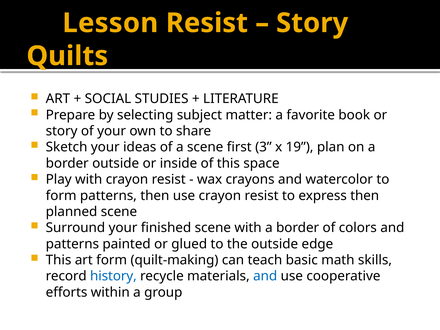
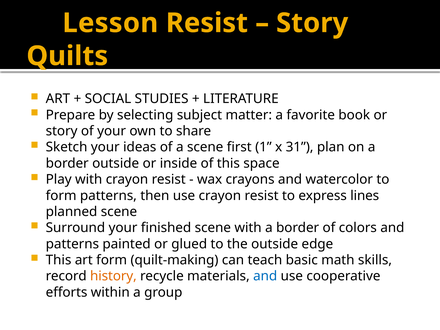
3: 3 -> 1
19: 19 -> 31
express then: then -> lines
history colour: blue -> orange
